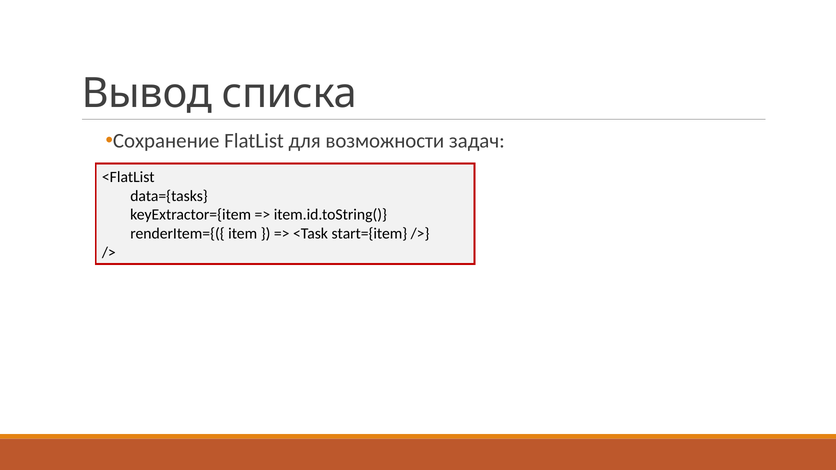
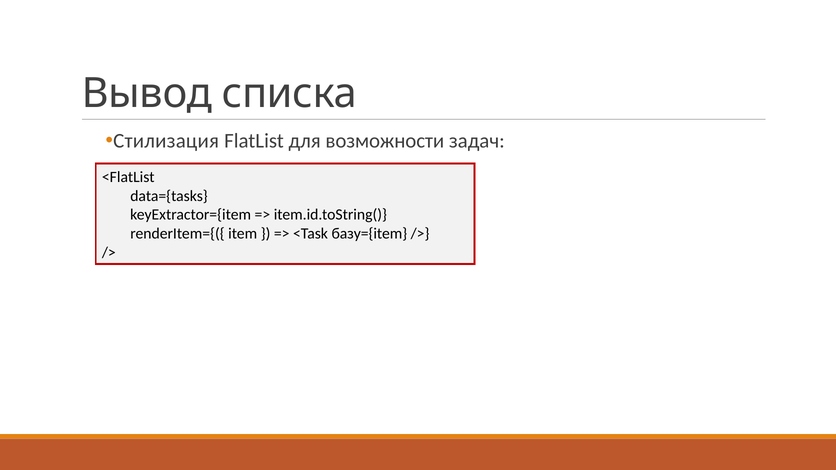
Сохранение: Сохранение -> Стилизация
start={item: start={item -> базу={item
